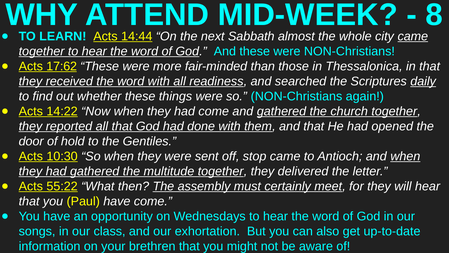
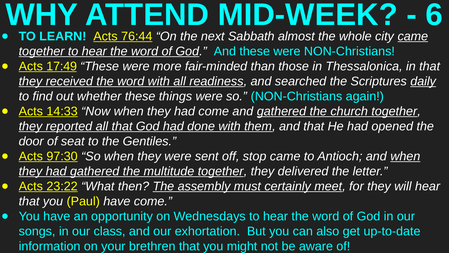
8: 8 -> 6
14:44: 14:44 -> 76:44
17:62: 17:62 -> 17:49
14:22: 14:22 -> 14:33
hold: hold -> seat
10:30: 10:30 -> 97:30
55:22: 55:22 -> 23:22
